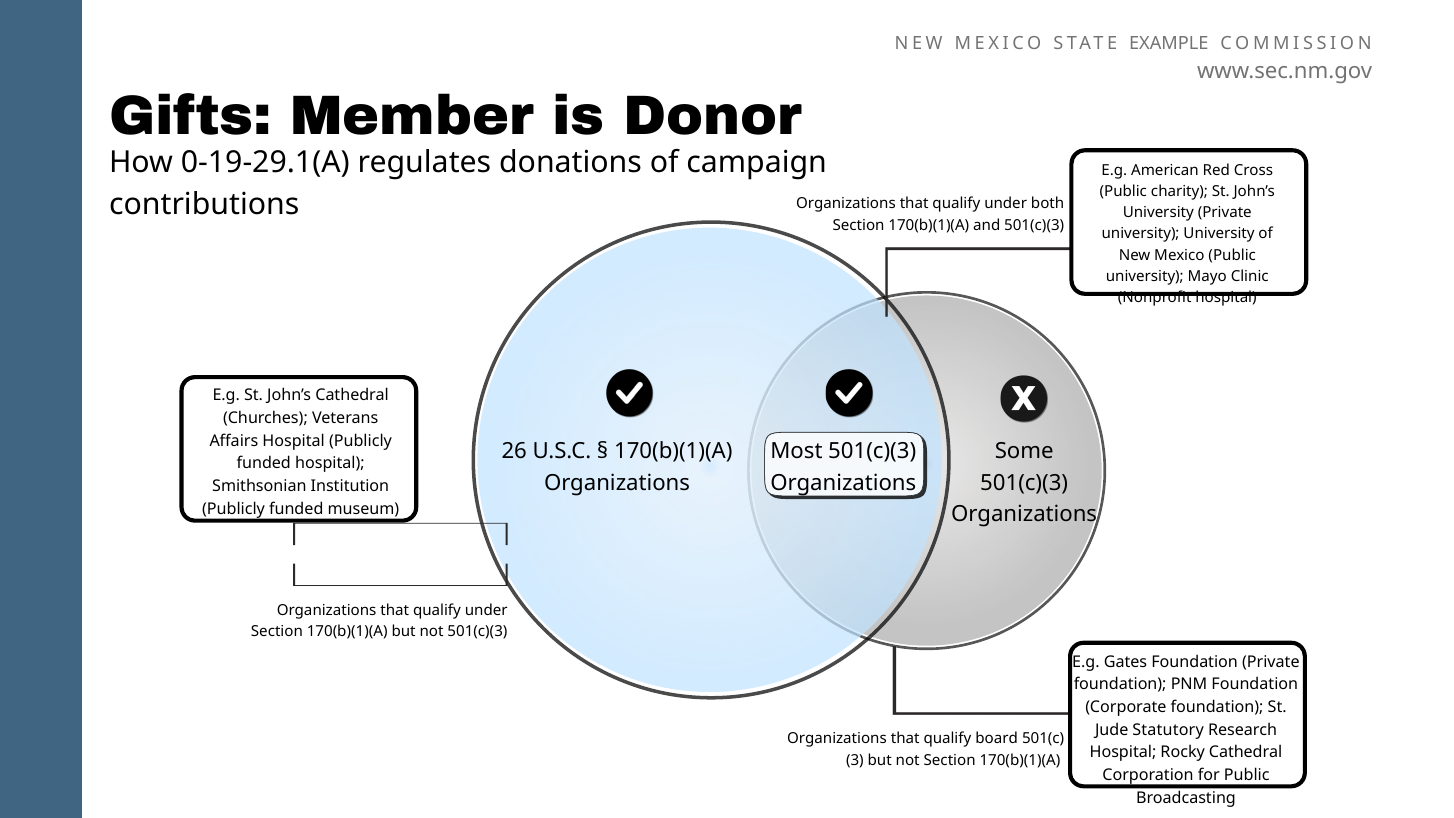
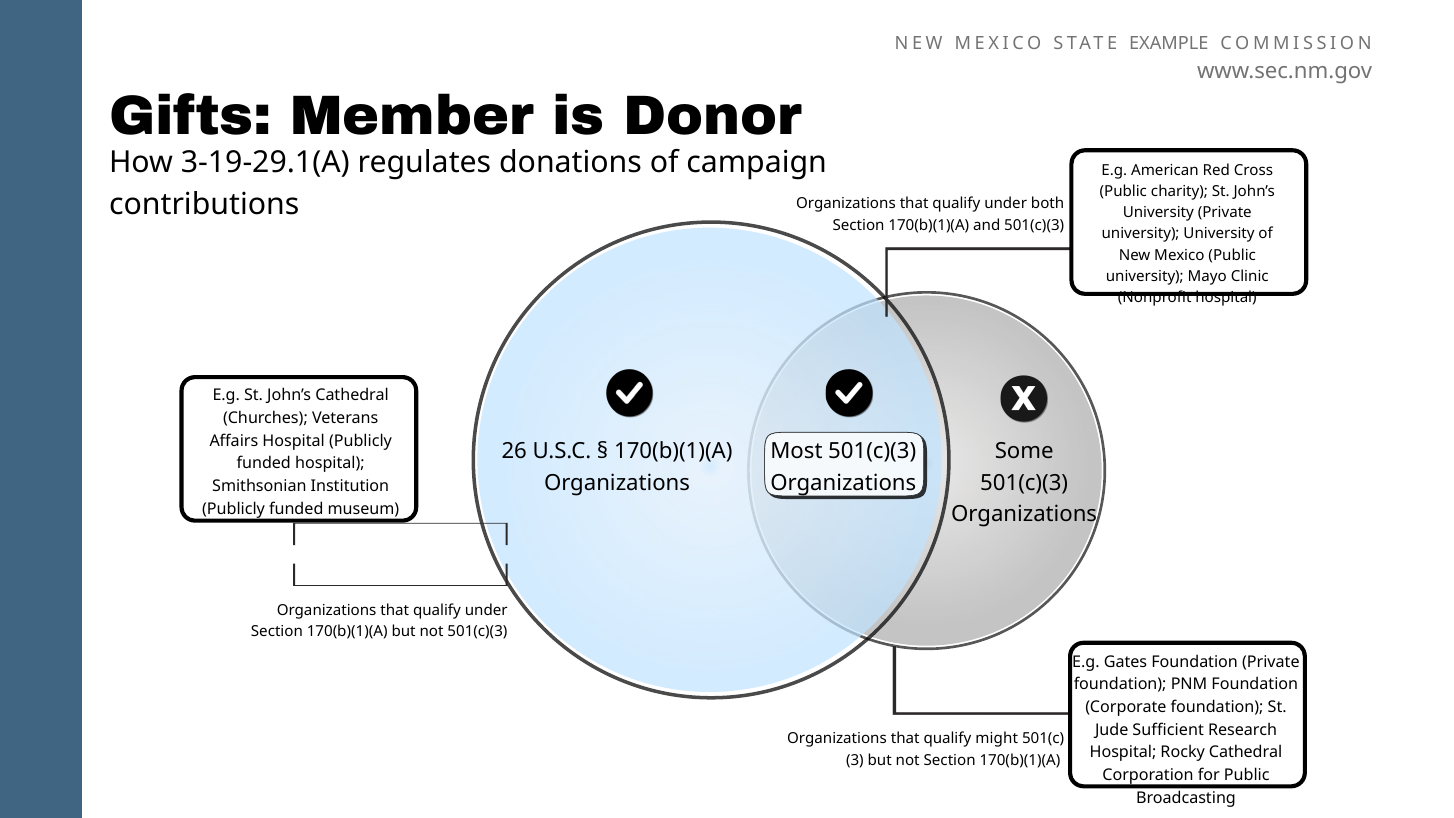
0-19-29.1(A: 0-19-29.1(A -> 3-19-29.1(A
Statutory: Statutory -> Sufficient
board: board -> might
